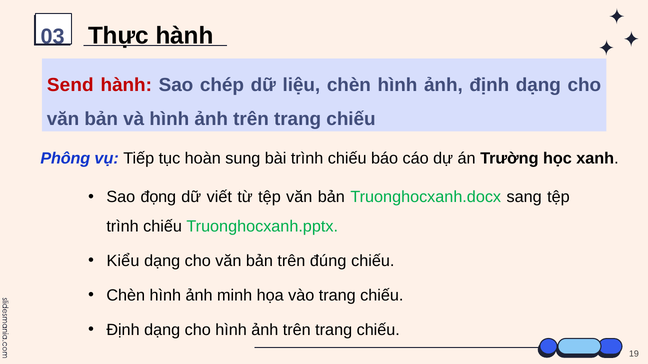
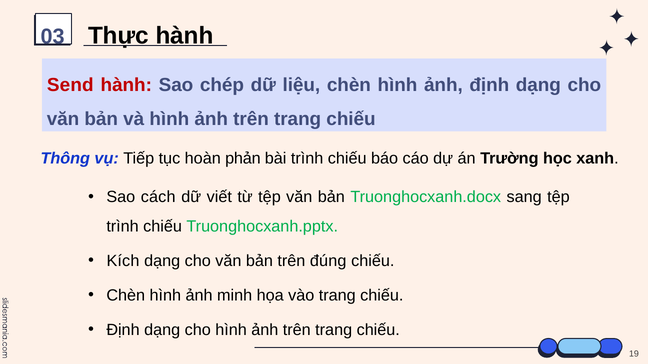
Phông: Phông -> Thông
sung: sung -> phản
đọng: đọng -> cách
Kiểu: Kiểu -> Kích
